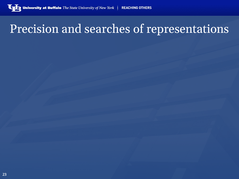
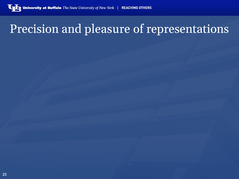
searches: searches -> pleasure
